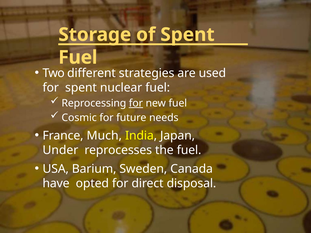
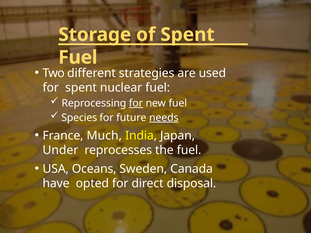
Cosmic: Cosmic -> Species
needs underline: none -> present
Barium: Barium -> Oceans
